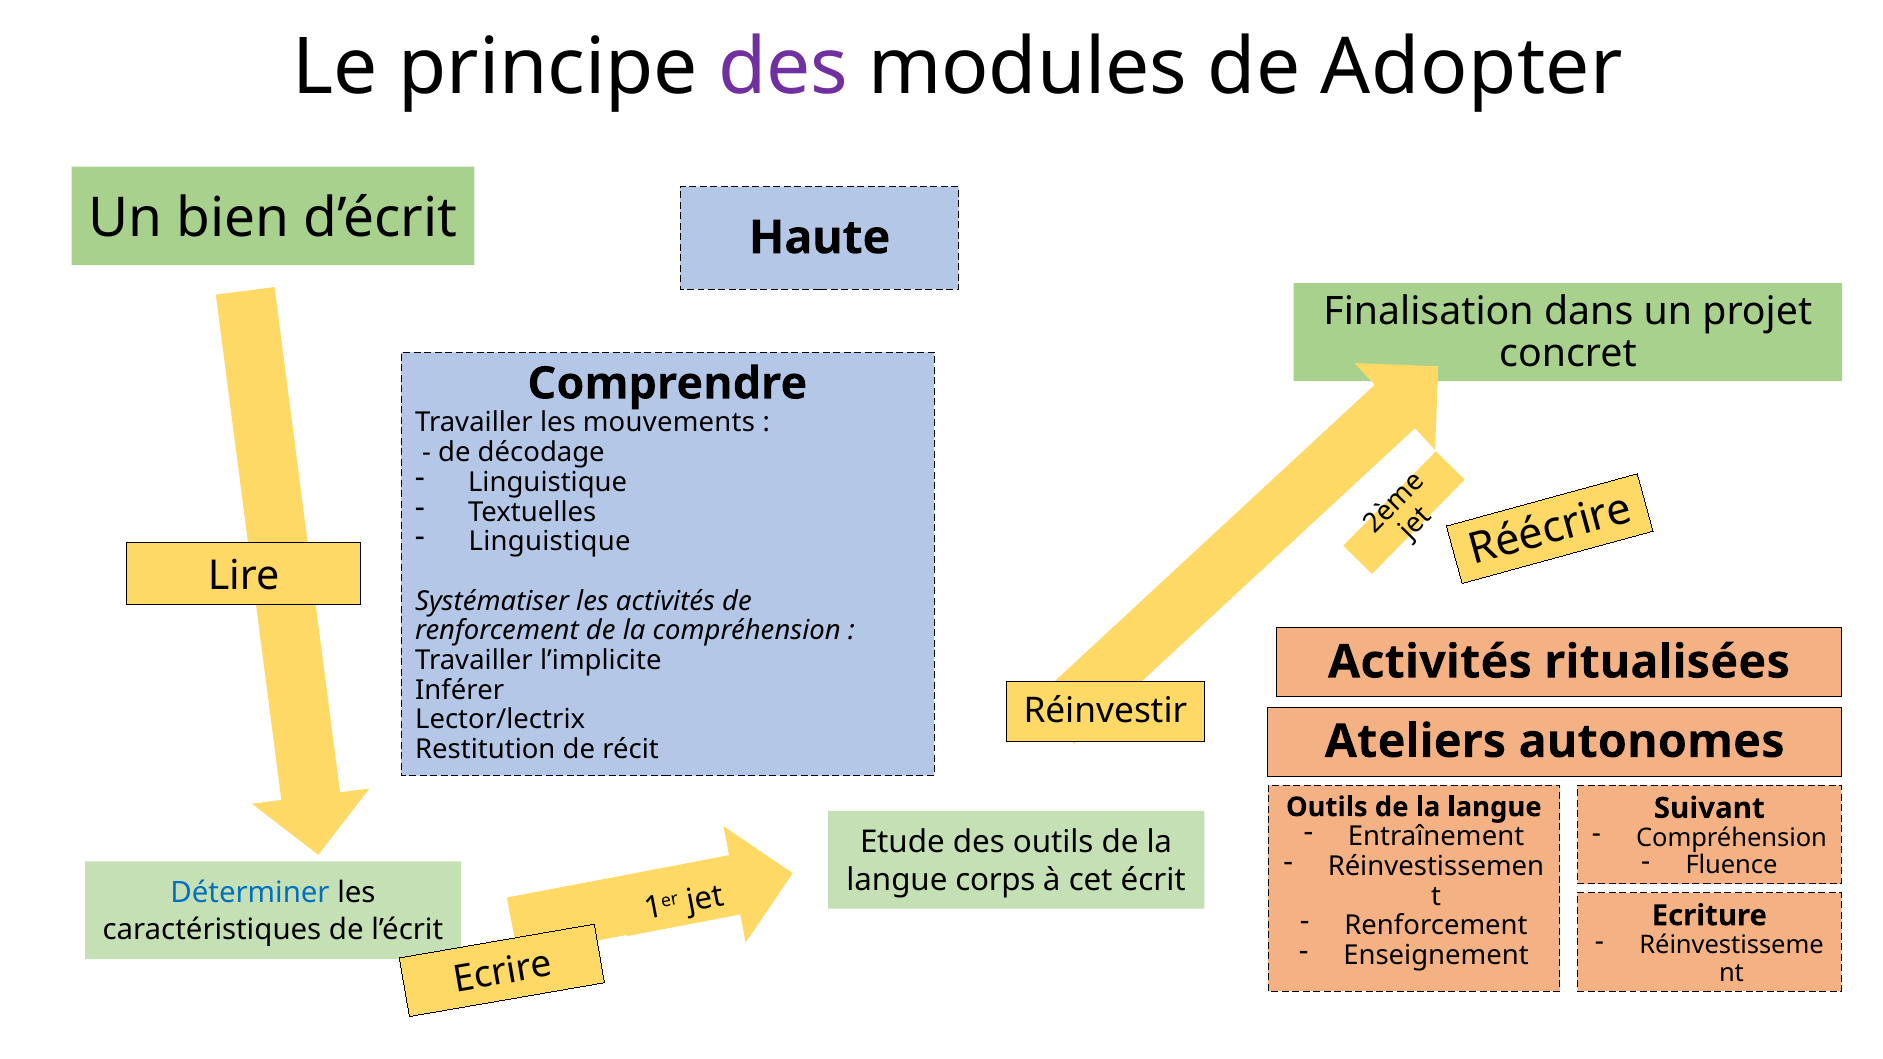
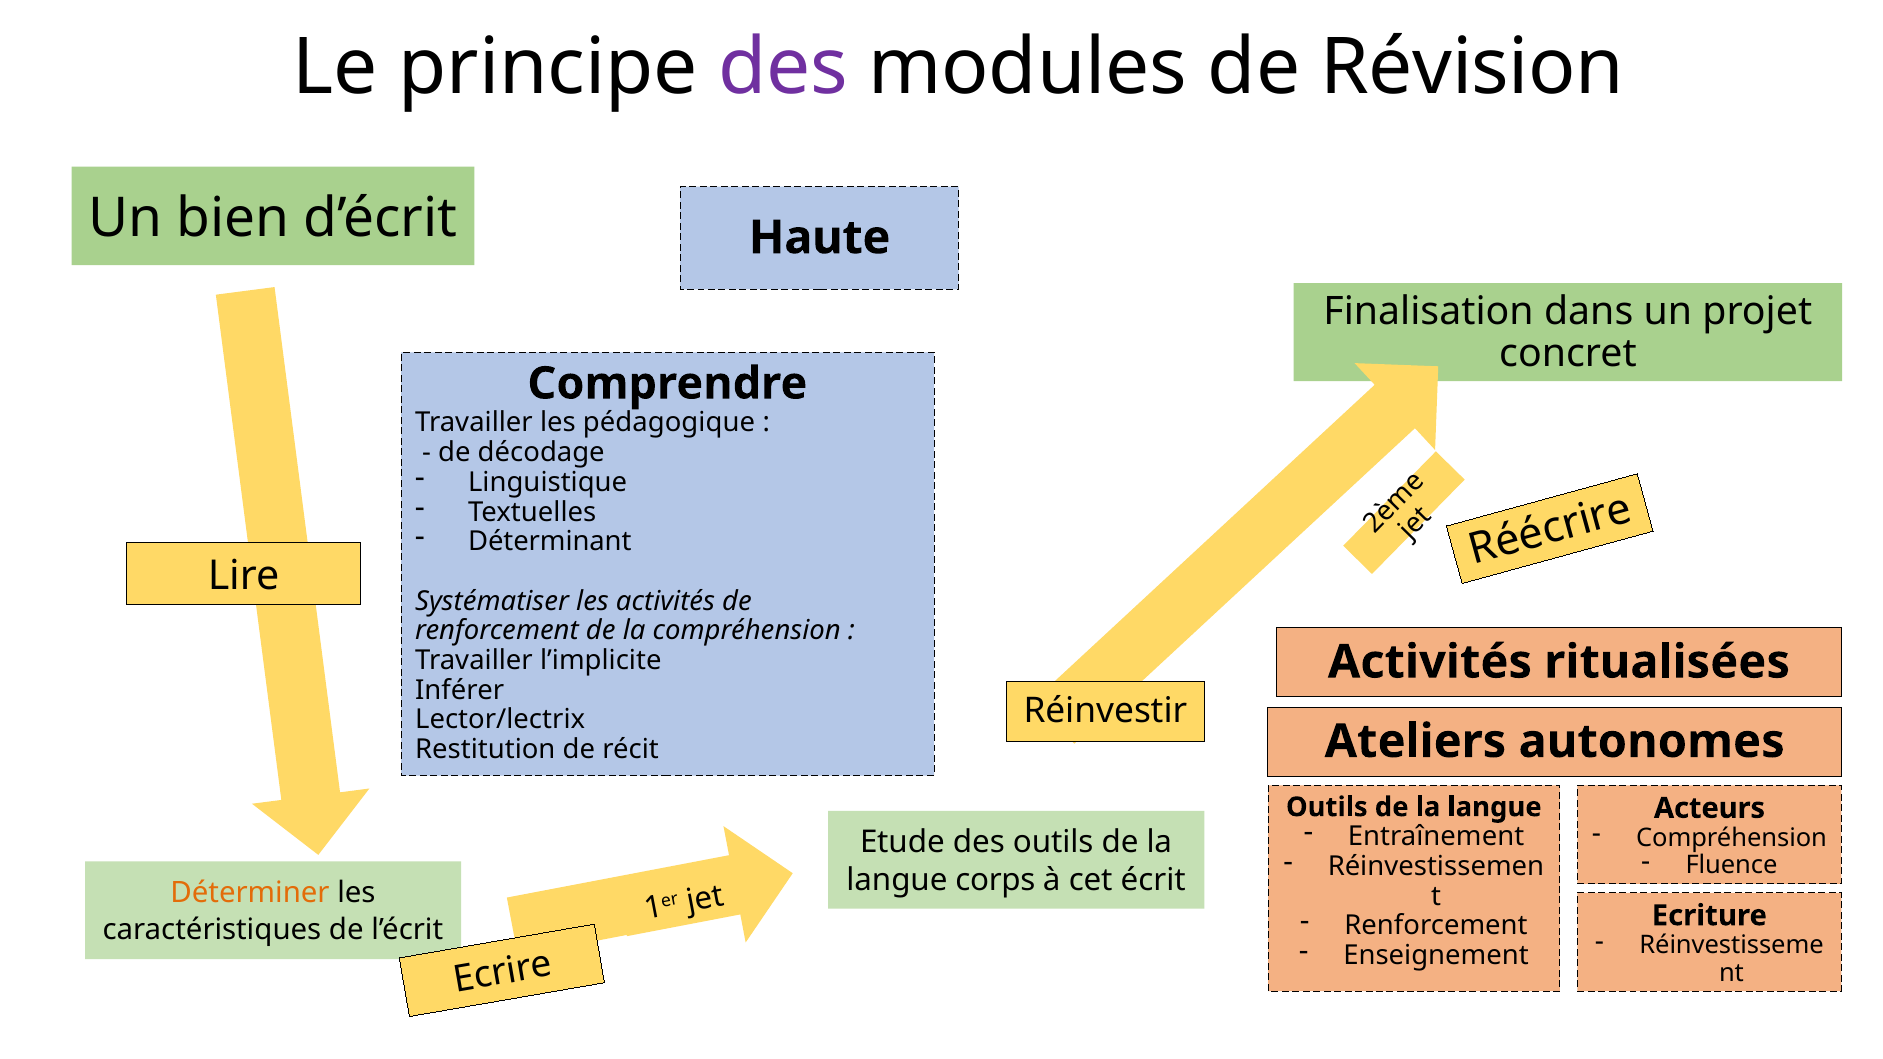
Adopter: Adopter -> Révision
mouvements: mouvements -> pédagogique
Linguistique at (550, 542): Linguistique -> Déterminant
Suivant: Suivant -> Acteurs
Déterminer colour: blue -> orange
